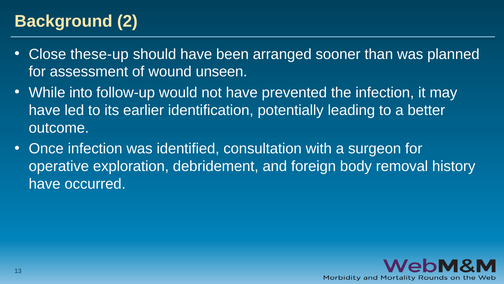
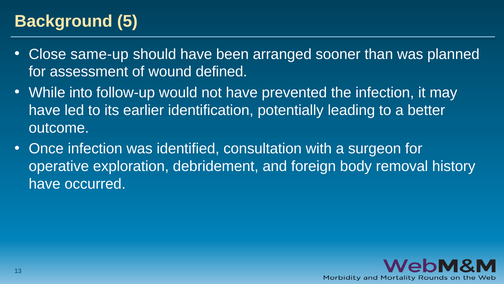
2: 2 -> 5
these-up: these-up -> same-up
unseen: unseen -> defined
